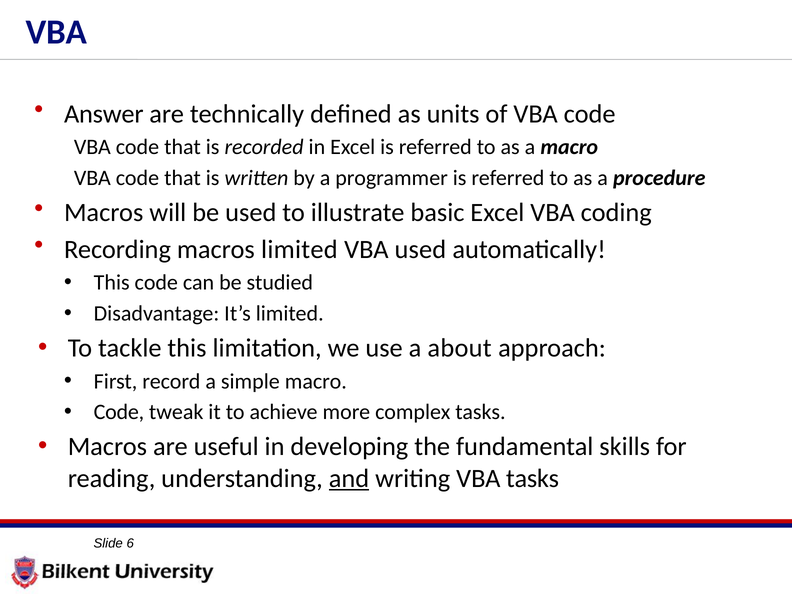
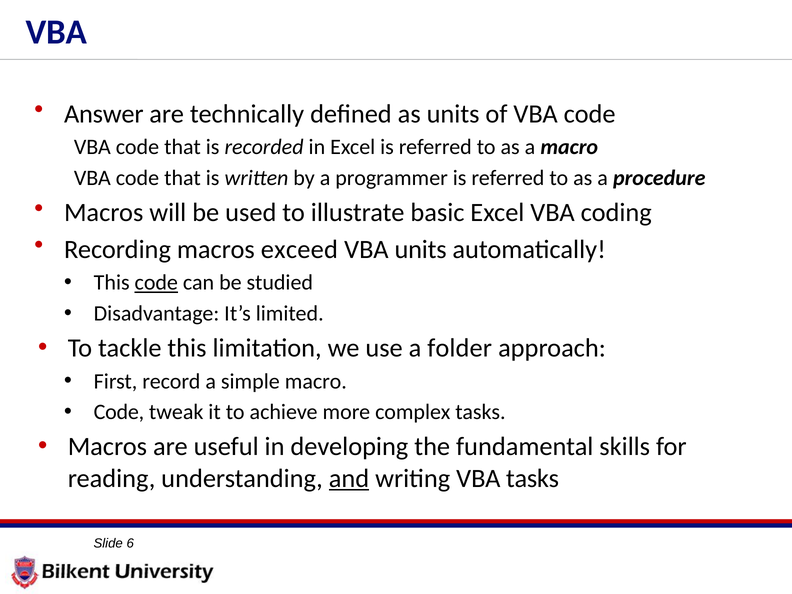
macros limited: limited -> exceed
VBA used: used -> units
code at (156, 283) underline: none -> present
about: about -> folder
